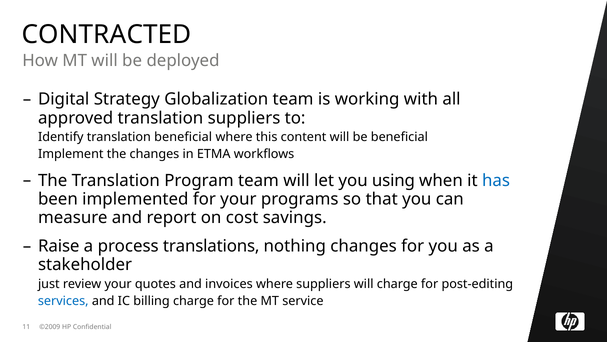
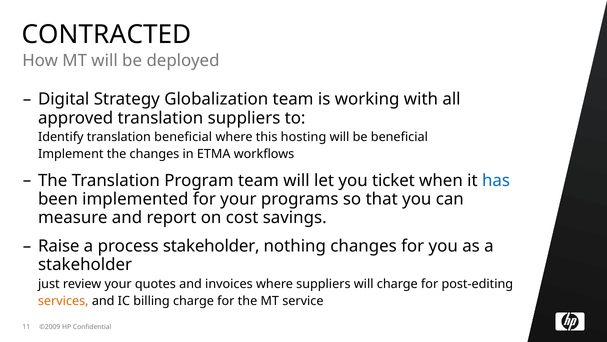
content: content -> hosting
using: using -> ticket
process translations: translations -> stakeholder
services colour: blue -> orange
